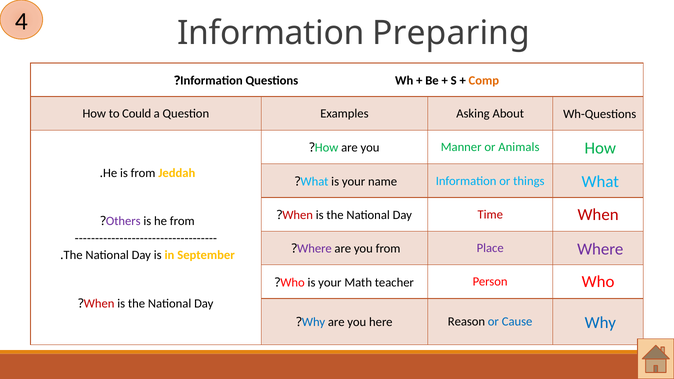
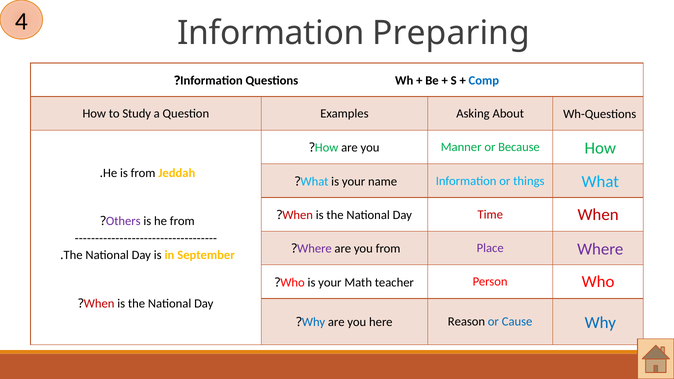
Comp colour: orange -> blue
Could: Could -> Study
Animals: Animals -> Because
